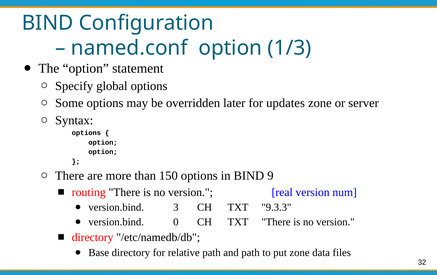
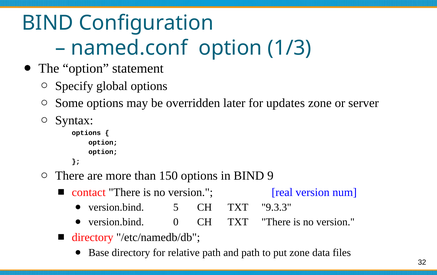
routing: routing -> contact
3: 3 -> 5
